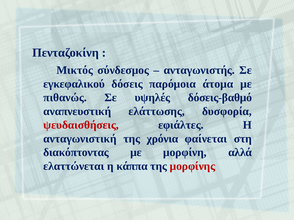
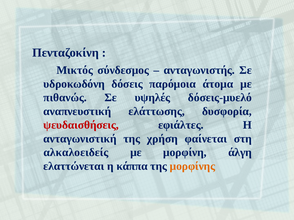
εγκεφαλικού: εγκεφαλικού -> υδροκωδόνη
δόσεις-βαθμό: δόσεις-βαθμό -> δόσεις-μυελό
χρόνια: χρόνια -> χρήση
διακόπτοντας: διακόπτοντας -> αλκαλοειδείς
αλλά: αλλά -> άλγη
μορφίνης colour: red -> orange
